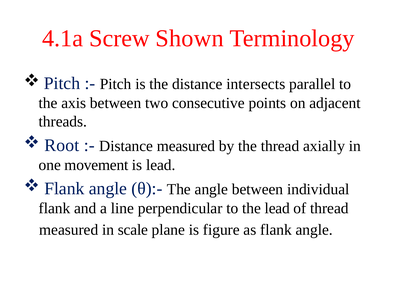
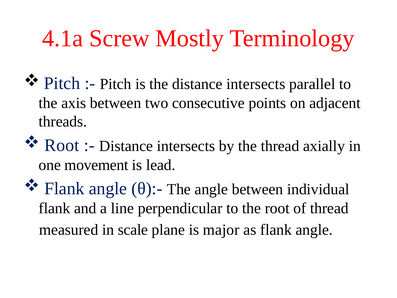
Shown: Shown -> Mostly
measured at (186, 146): measured -> intersects
the lead: lead -> root
figure: figure -> major
